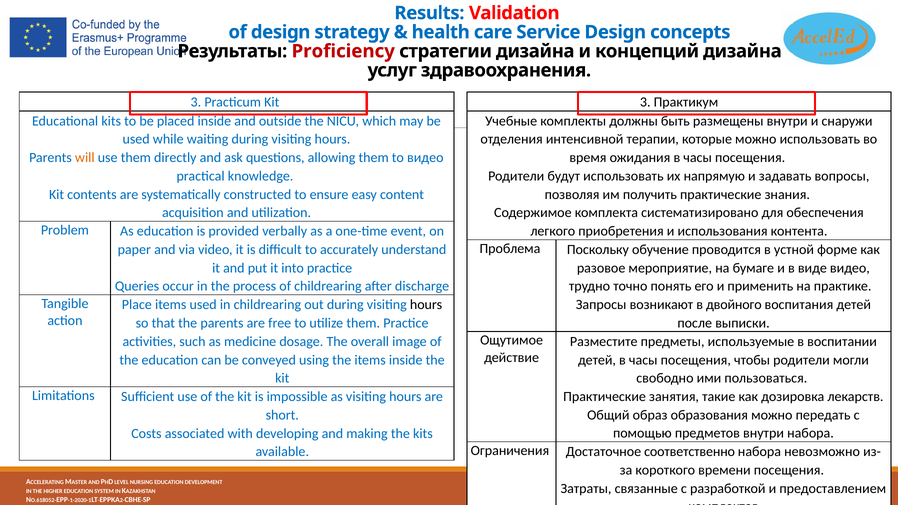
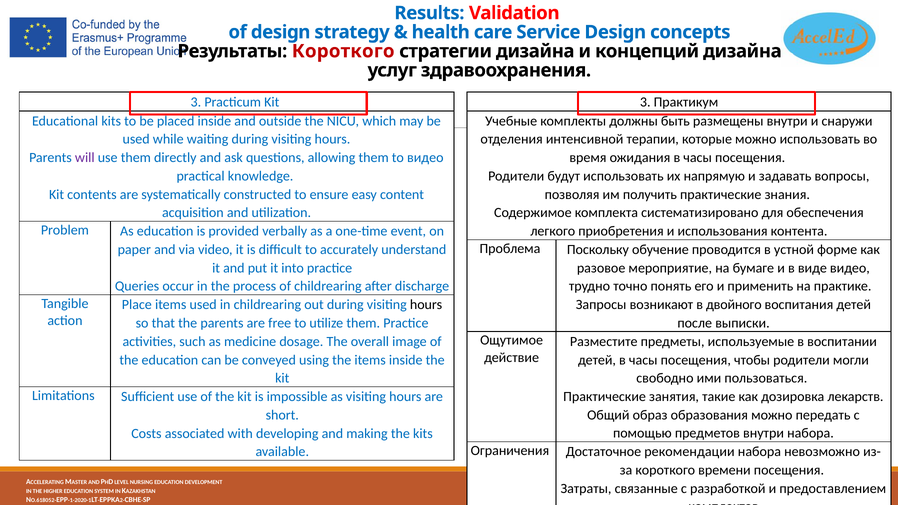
Результаты Proficiency: Proficiency -> Короткого
will colour: orange -> purple
соответственно: соответственно -> рекомендации
